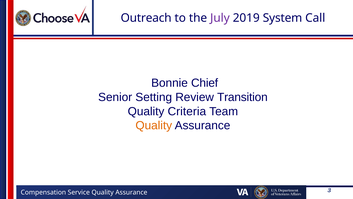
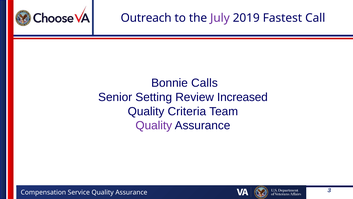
System: System -> Fastest
Chief: Chief -> Calls
Transition: Transition -> Increased
Quality at (154, 125) colour: orange -> purple
